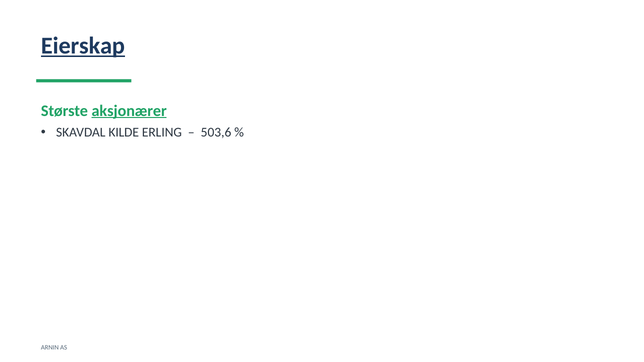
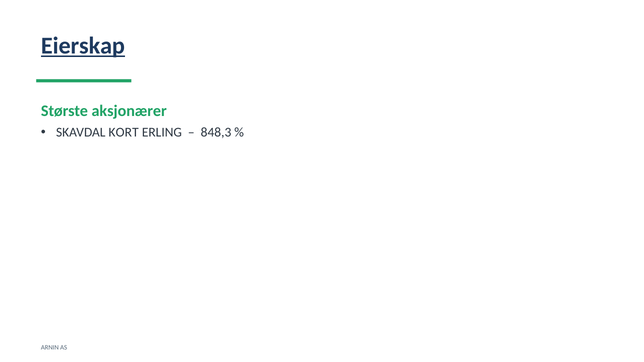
aksjonærer underline: present -> none
KILDE: KILDE -> KORT
503,6: 503,6 -> 848,3
